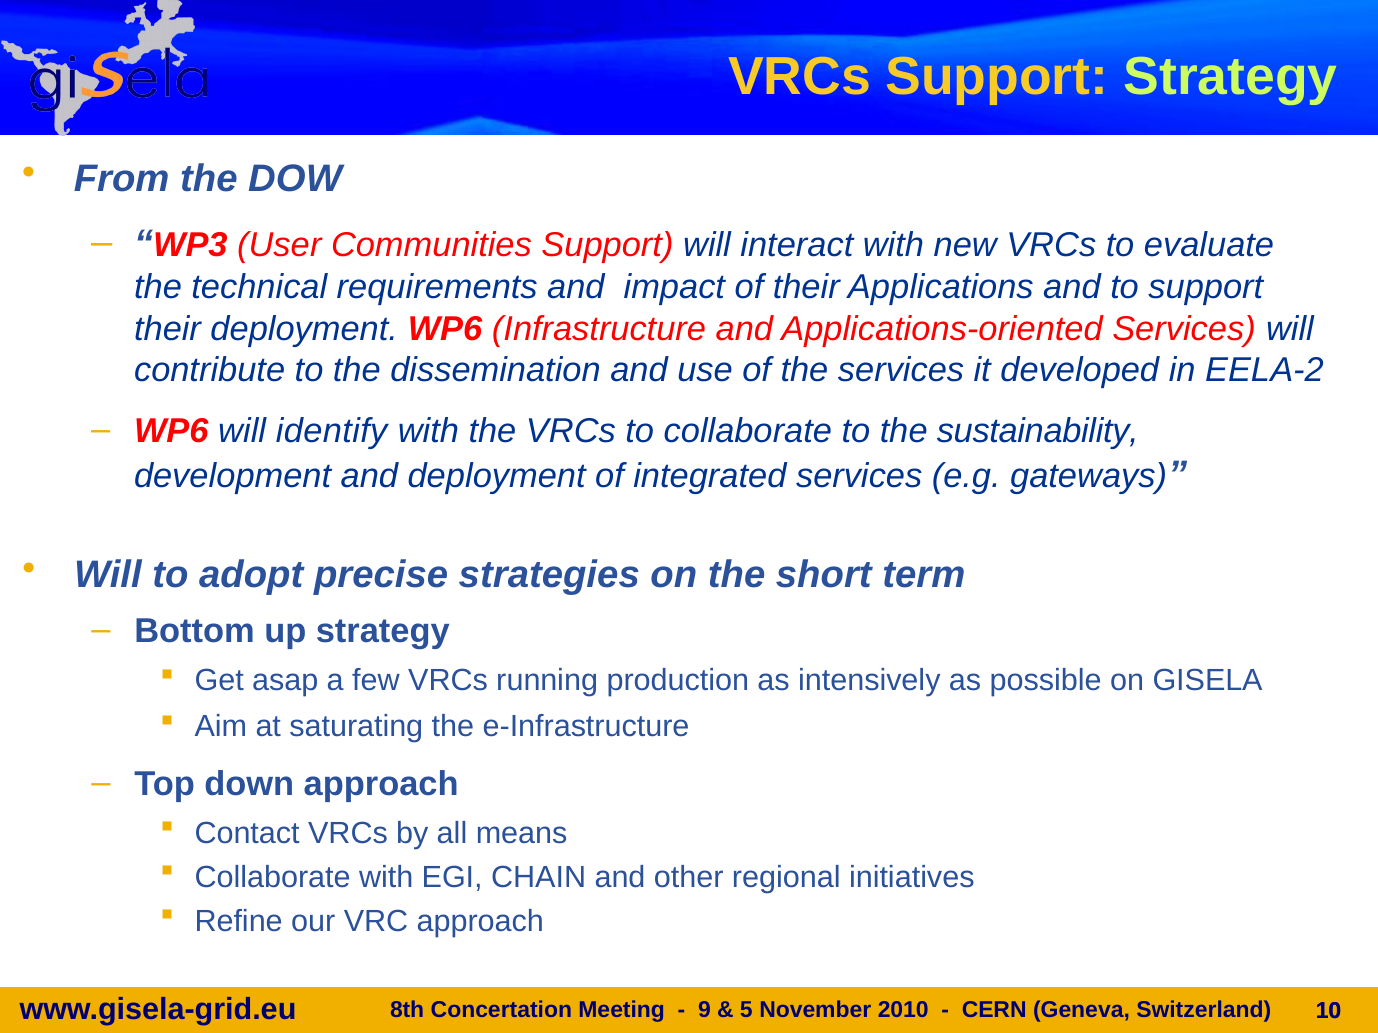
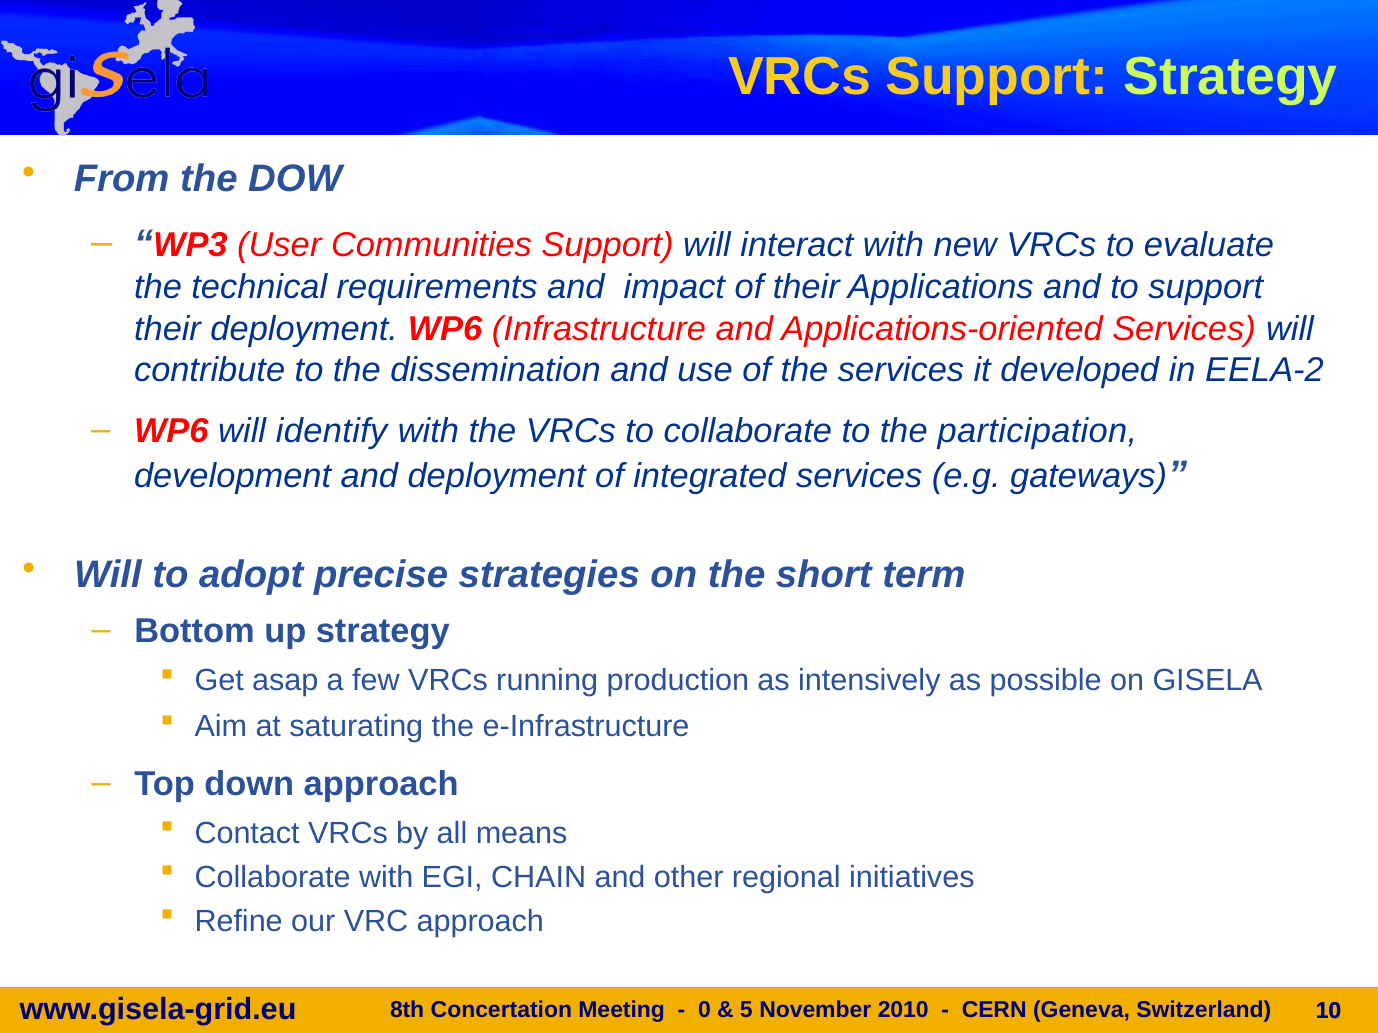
sustainability: sustainability -> participation
9: 9 -> 0
